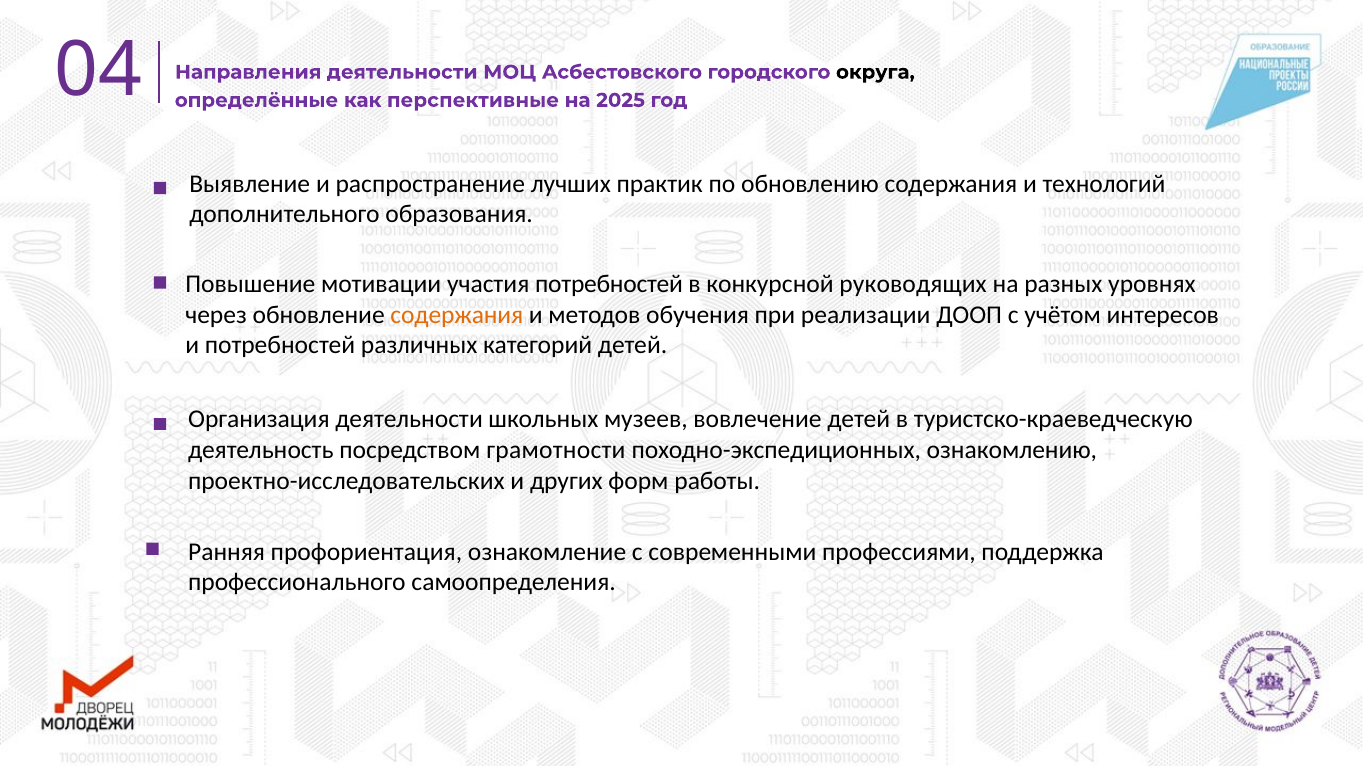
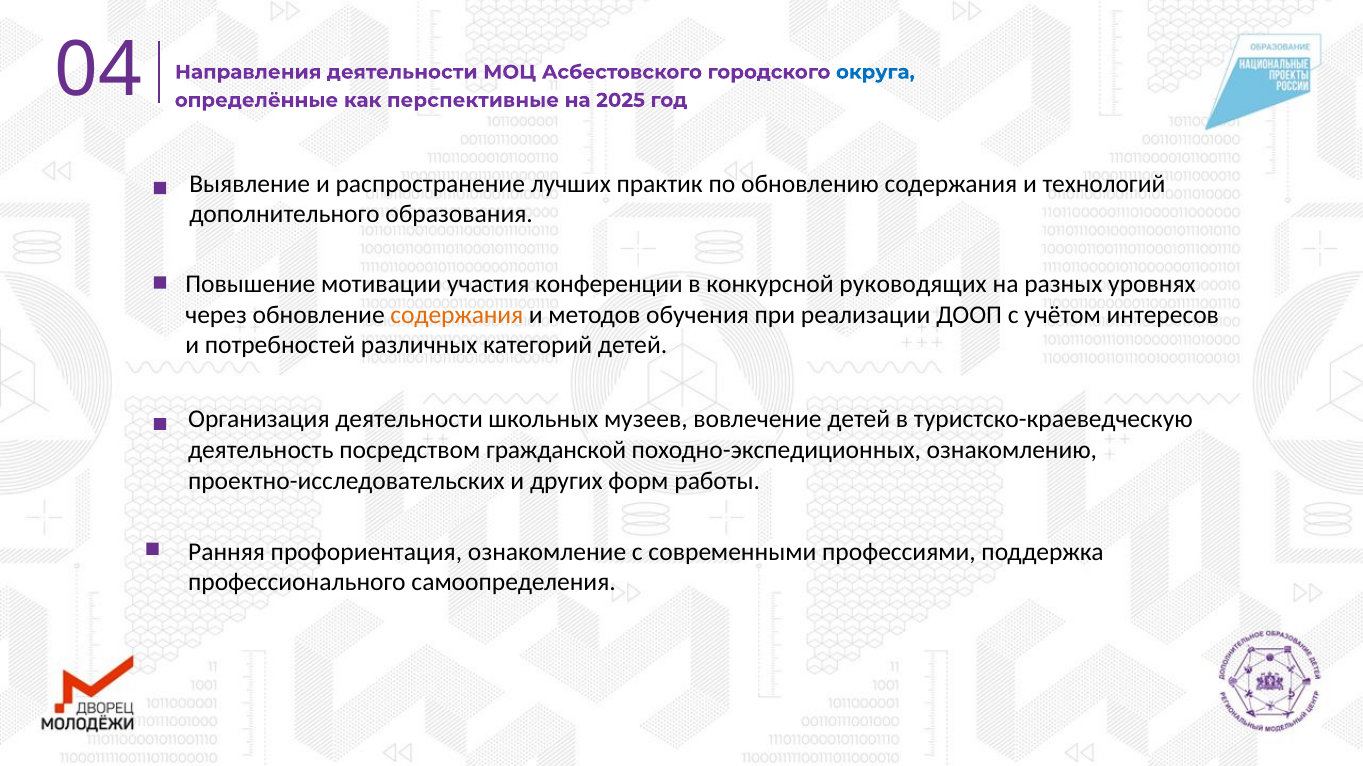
округа colour: black -> blue
участия потребностей: потребностей -> конференции
грамотности: грамотности -> гражданской
